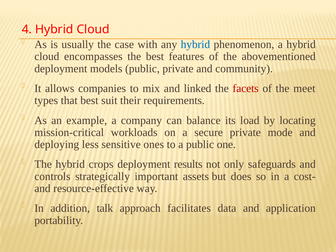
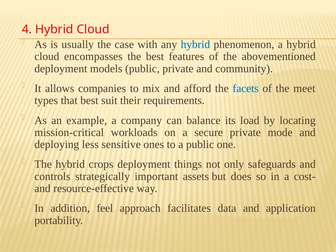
linked: linked -> afford
facets colour: red -> blue
results: results -> things
talk: talk -> feel
